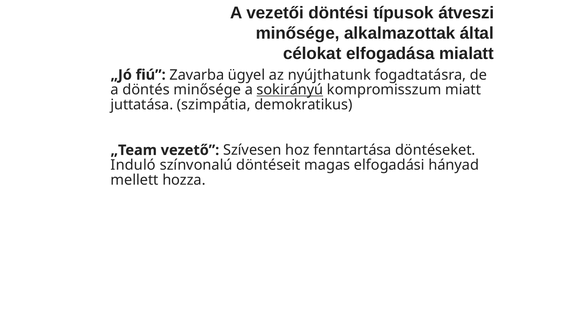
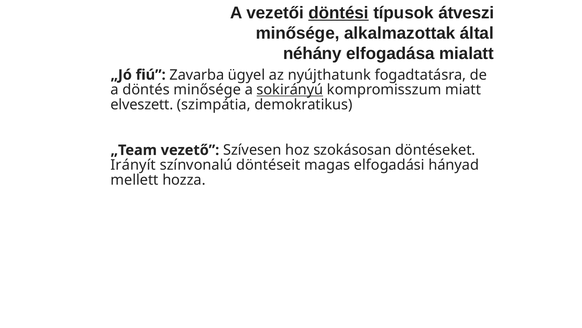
döntési underline: none -> present
célokat: célokat -> néhány
juttatása: juttatása -> elveszett
fenntartása: fenntartása -> szokásosan
Induló: Induló -> Irányít
